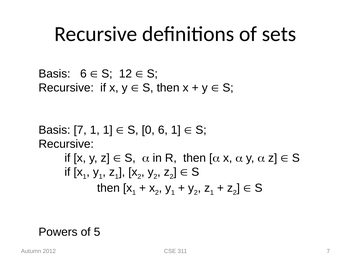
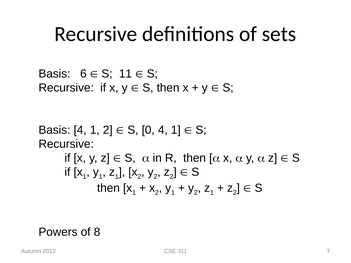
12: 12 -> 11
Basis 7: 7 -> 4
1 1: 1 -> 2
0 6: 6 -> 4
5: 5 -> 8
